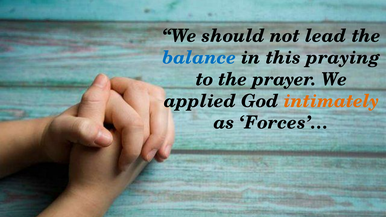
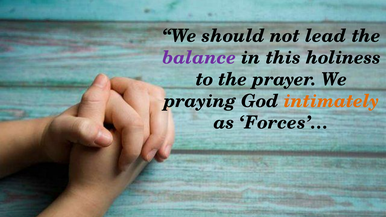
balance colour: blue -> purple
praying: praying -> holiness
applied: applied -> praying
